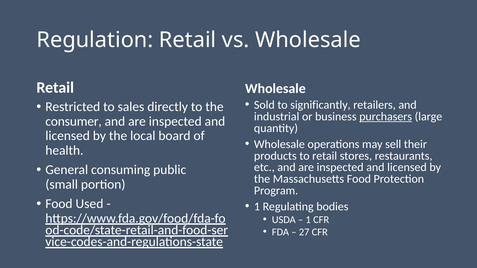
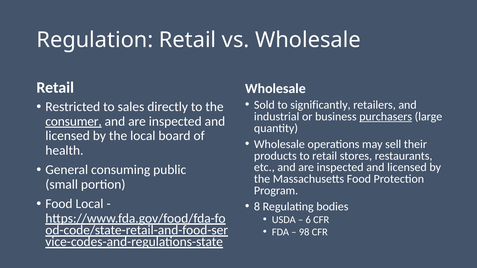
consumer underline: none -> present
Food Used: Used -> Local
1 at (257, 207): 1 -> 8
1 at (308, 220): 1 -> 6
27: 27 -> 98
